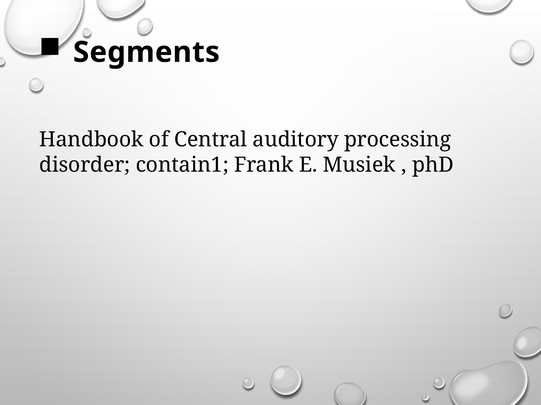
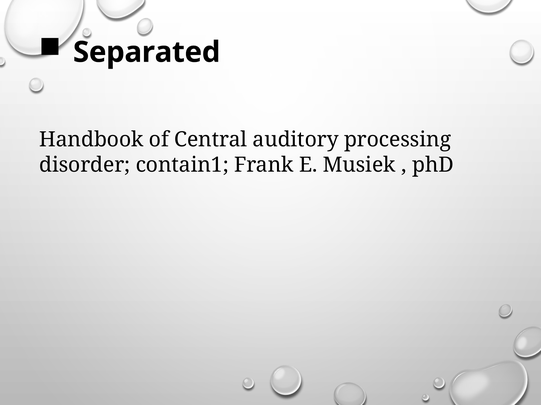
Segments: Segments -> Separated
